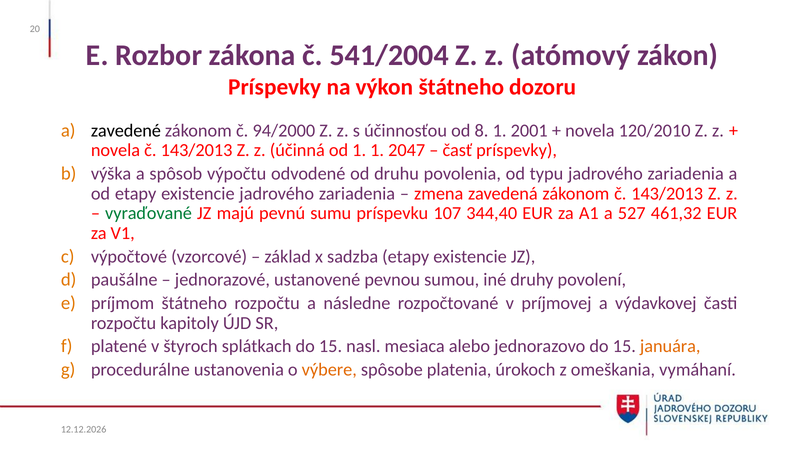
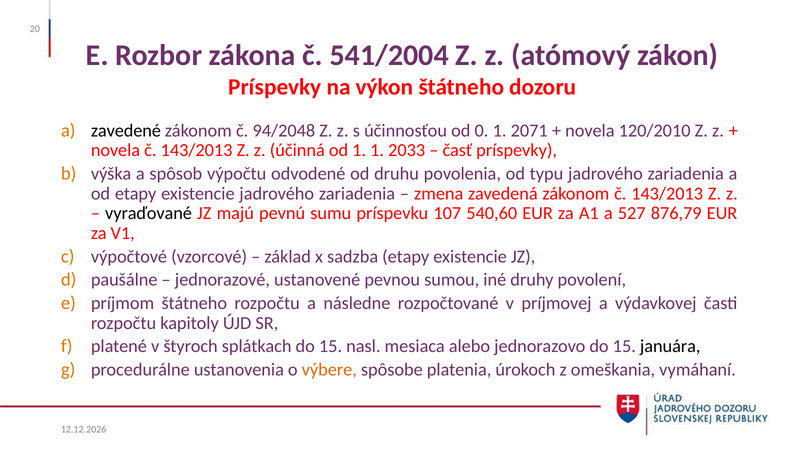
94/2000: 94/2000 -> 94/2048
8: 8 -> 0
2001: 2001 -> 2071
2047: 2047 -> 2033
vyraďované colour: green -> black
344,40: 344,40 -> 540,60
461,32: 461,32 -> 876,79
januára colour: orange -> black
